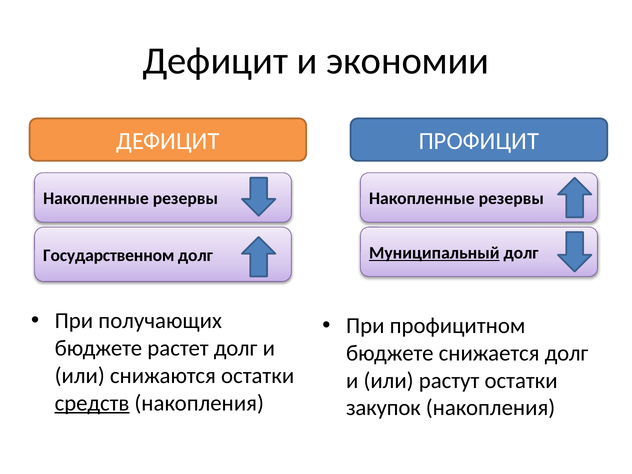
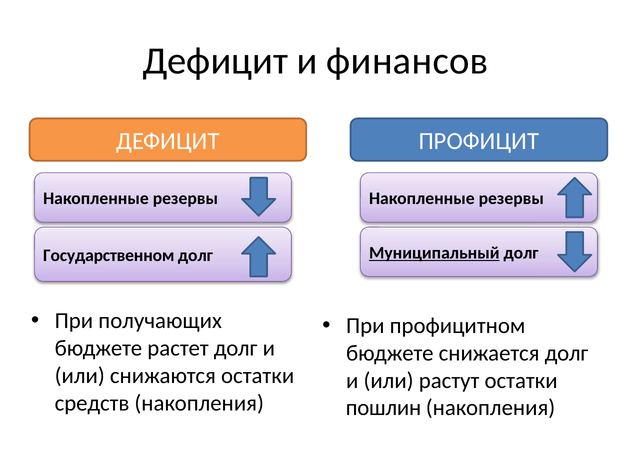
экономии: экономии -> финансов
средств underline: present -> none
закупок: закупок -> пошлин
